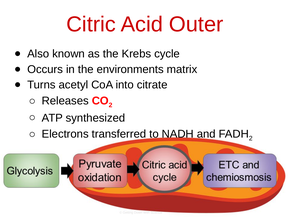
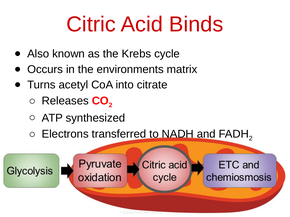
Outer: Outer -> Binds
